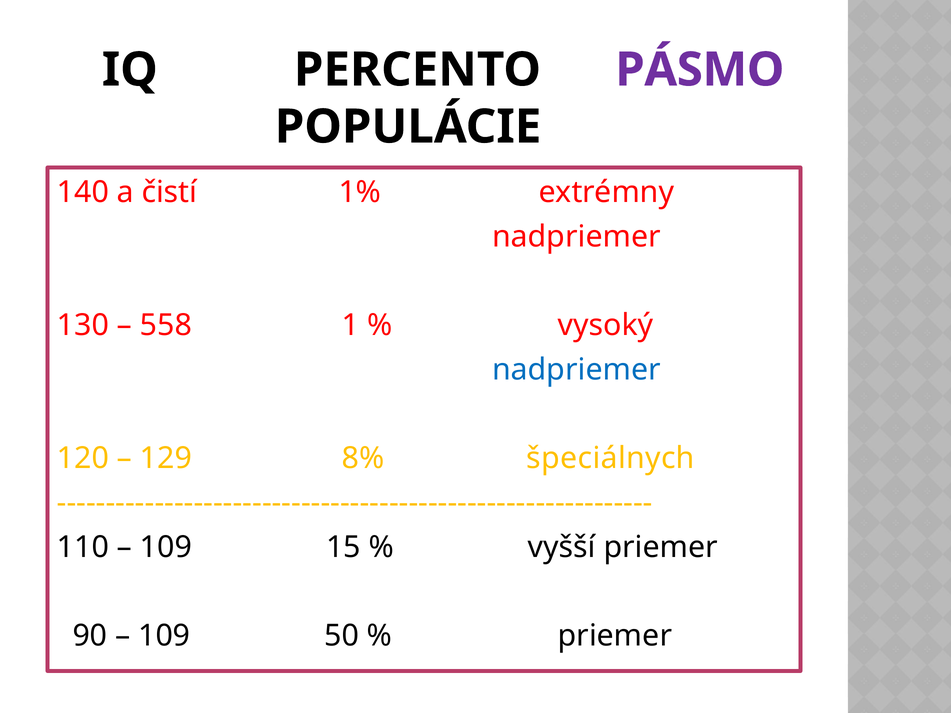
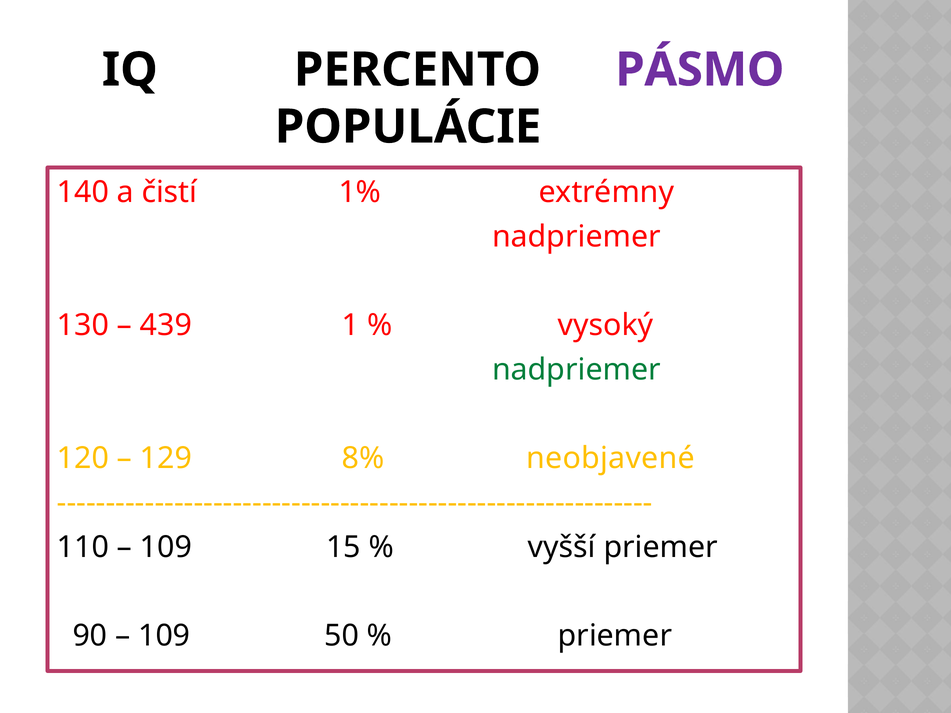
558: 558 -> 439
nadpriemer at (576, 370) colour: blue -> green
špeciálnych: špeciálnych -> neobjavené
